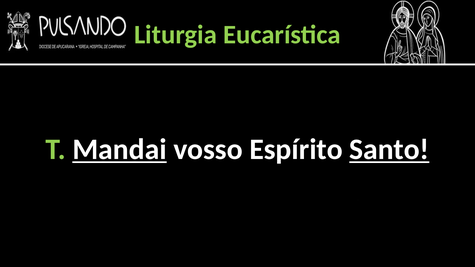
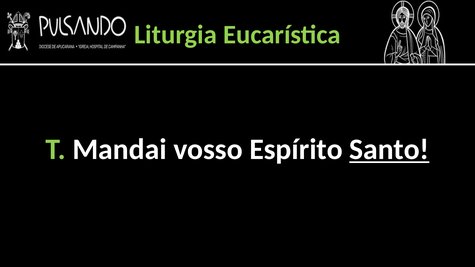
Mandai underline: present -> none
